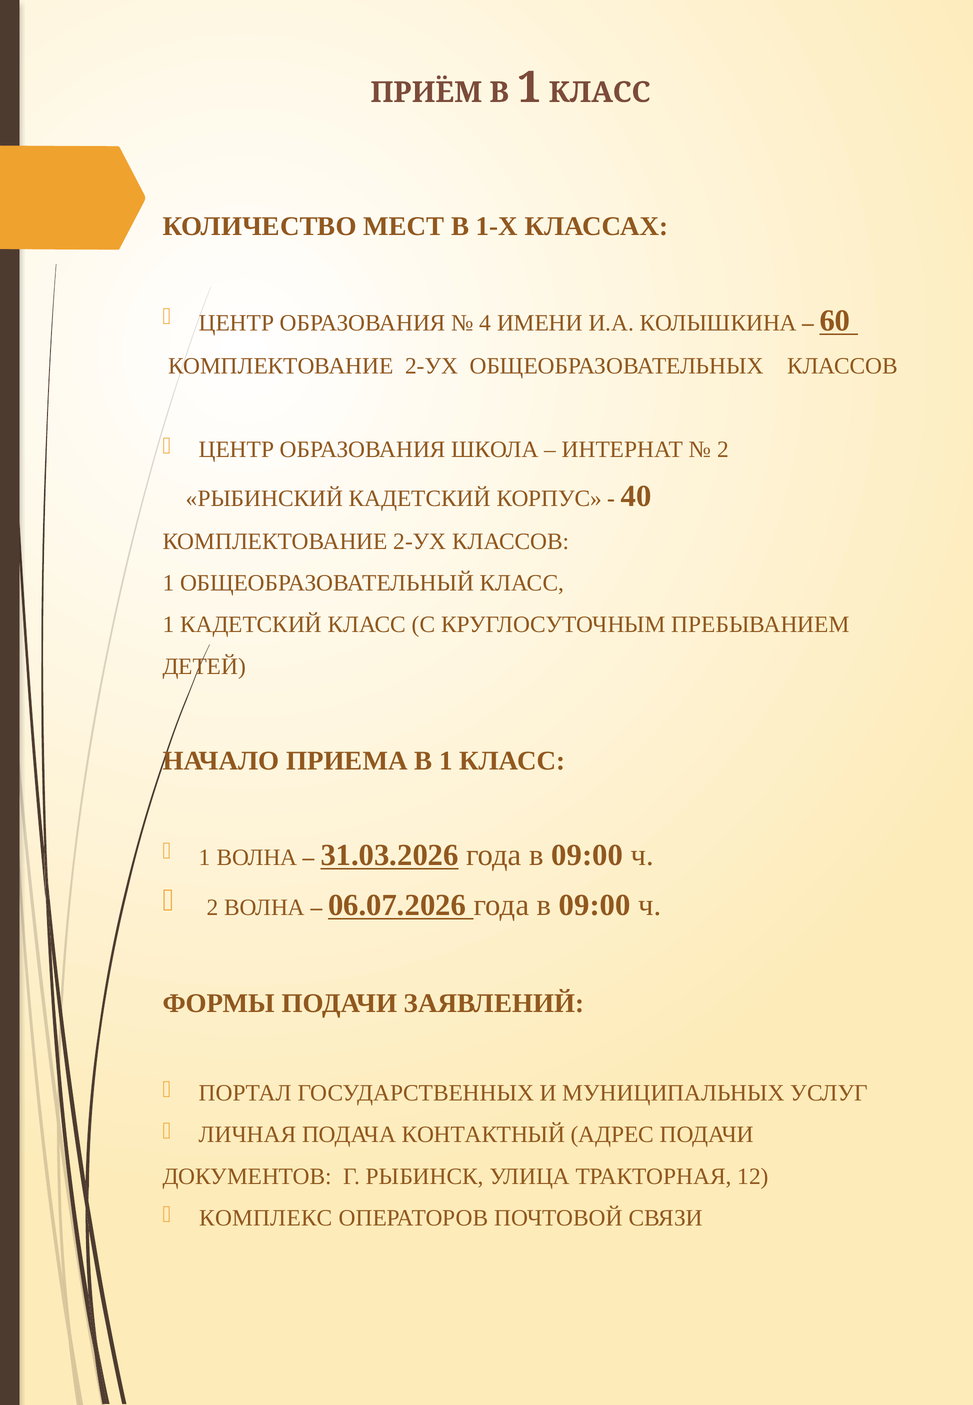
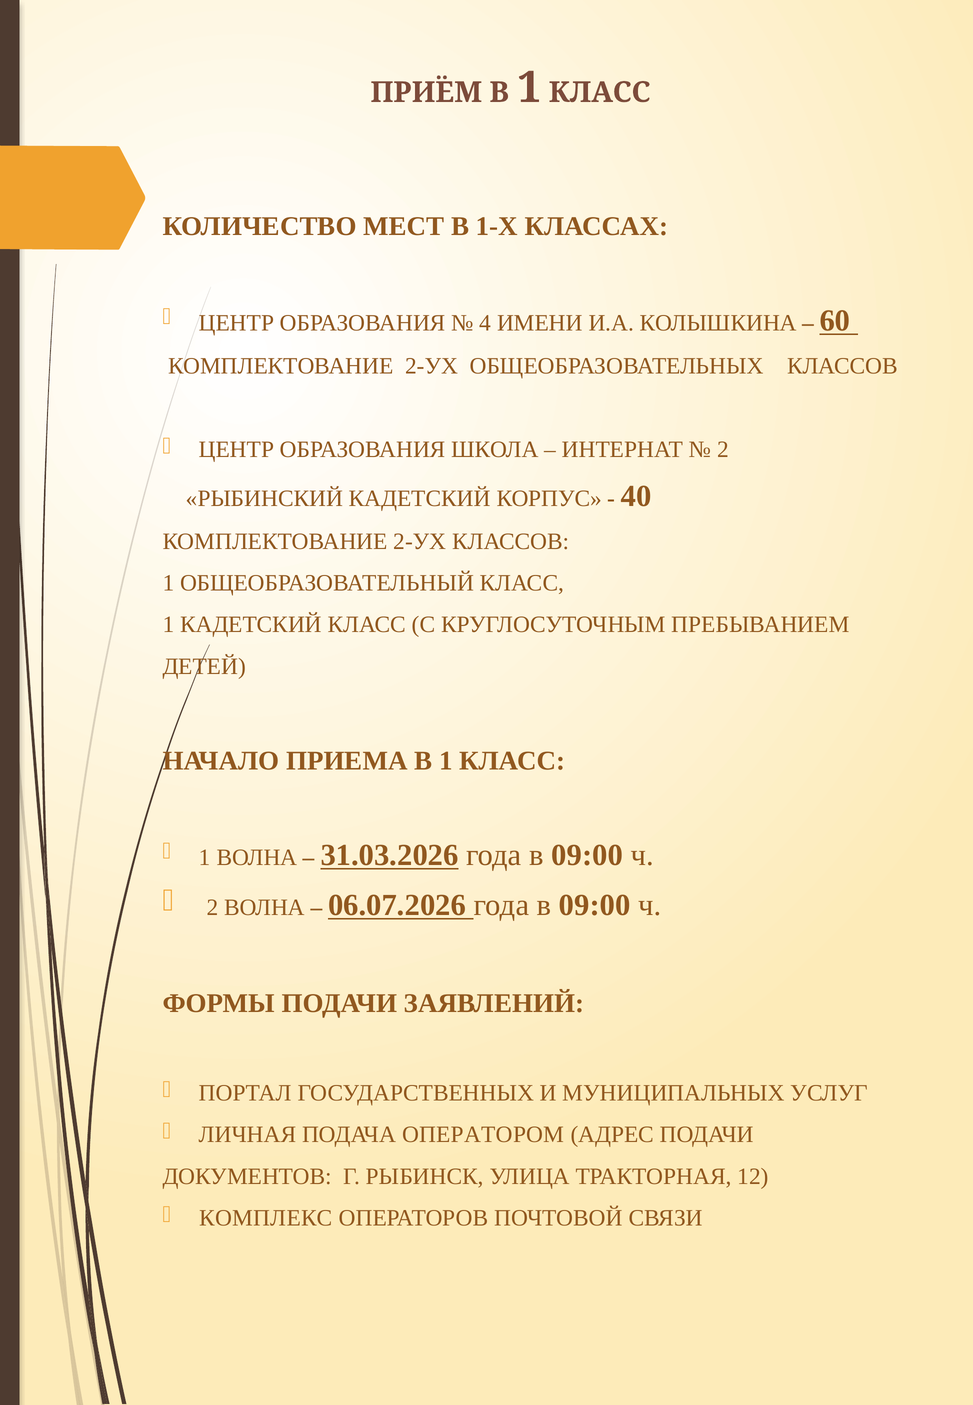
КОНТАКТНЫЙ: КОНТАКТНЫЙ -> ОПЕРАТОРОМ
